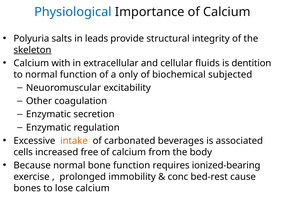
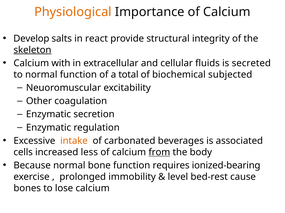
Physiological colour: blue -> orange
Polyuria: Polyuria -> Develop
leads: leads -> react
dentition: dentition -> secreted
only: only -> total
free: free -> less
from underline: none -> present
conc: conc -> level
